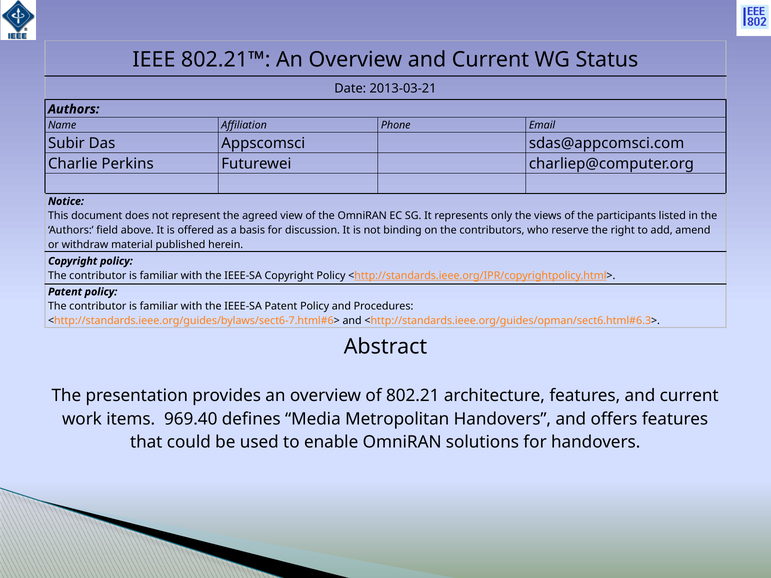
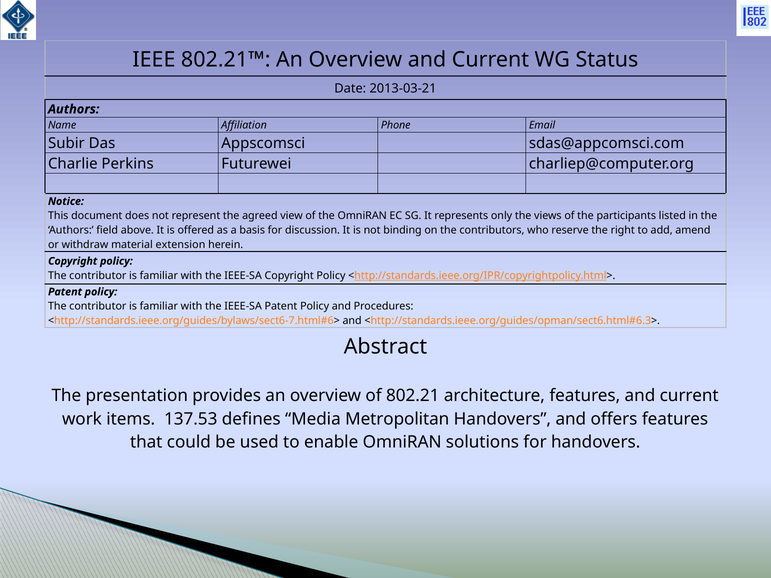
published: published -> extension
969.40: 969.40 -> 137.53
